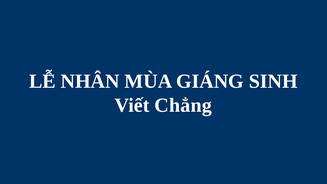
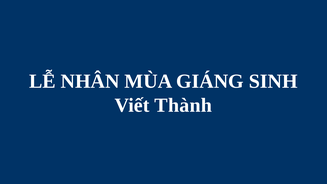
Chẳng: Chẳng -> Thành
